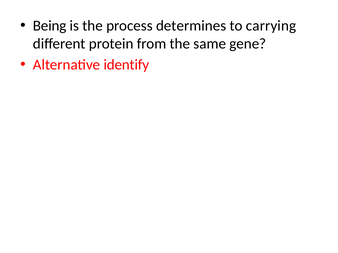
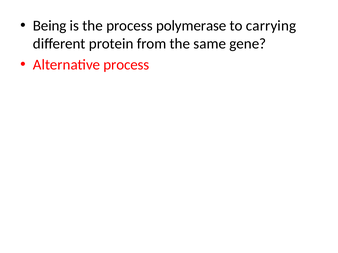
determines: determines -> polymerase
Alternative identify: identify -> process
